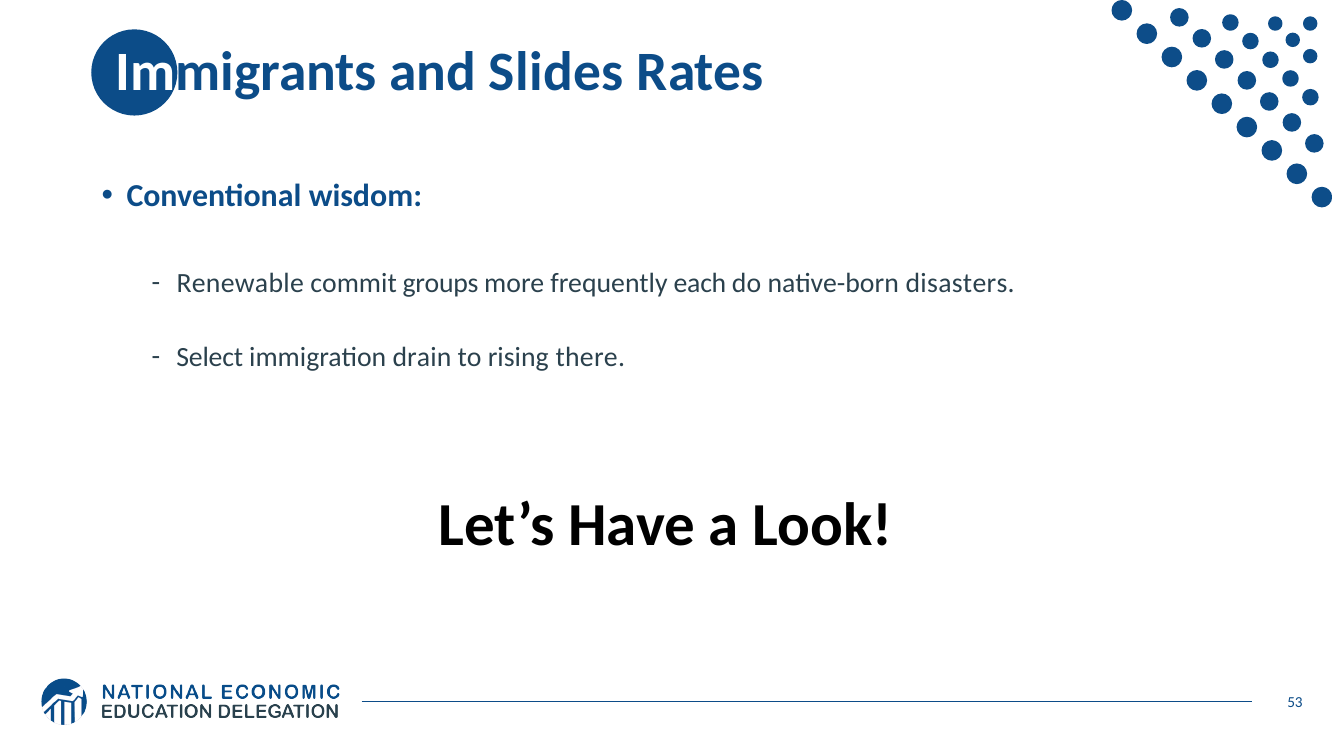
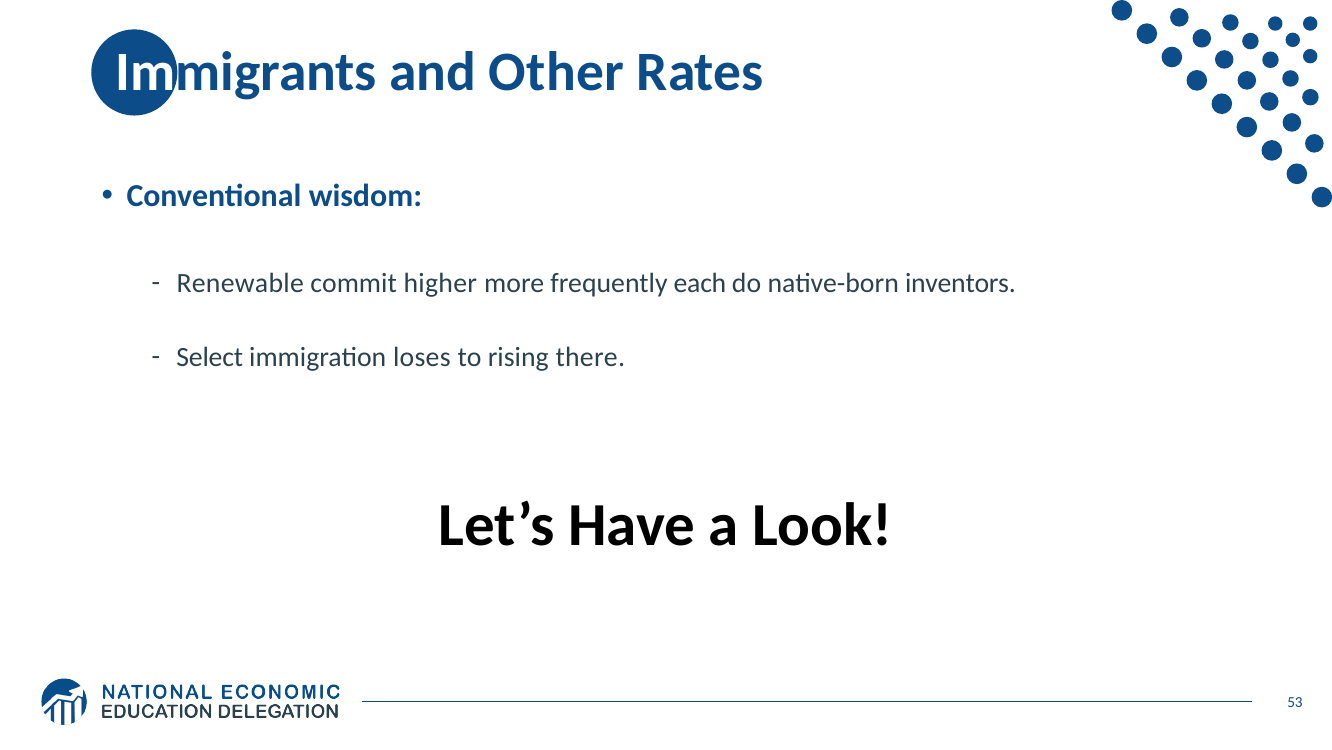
Slides: Slides -> Other
groups: groups -> higher
disasters: disasters -> inventors
drain: drain -> loses
